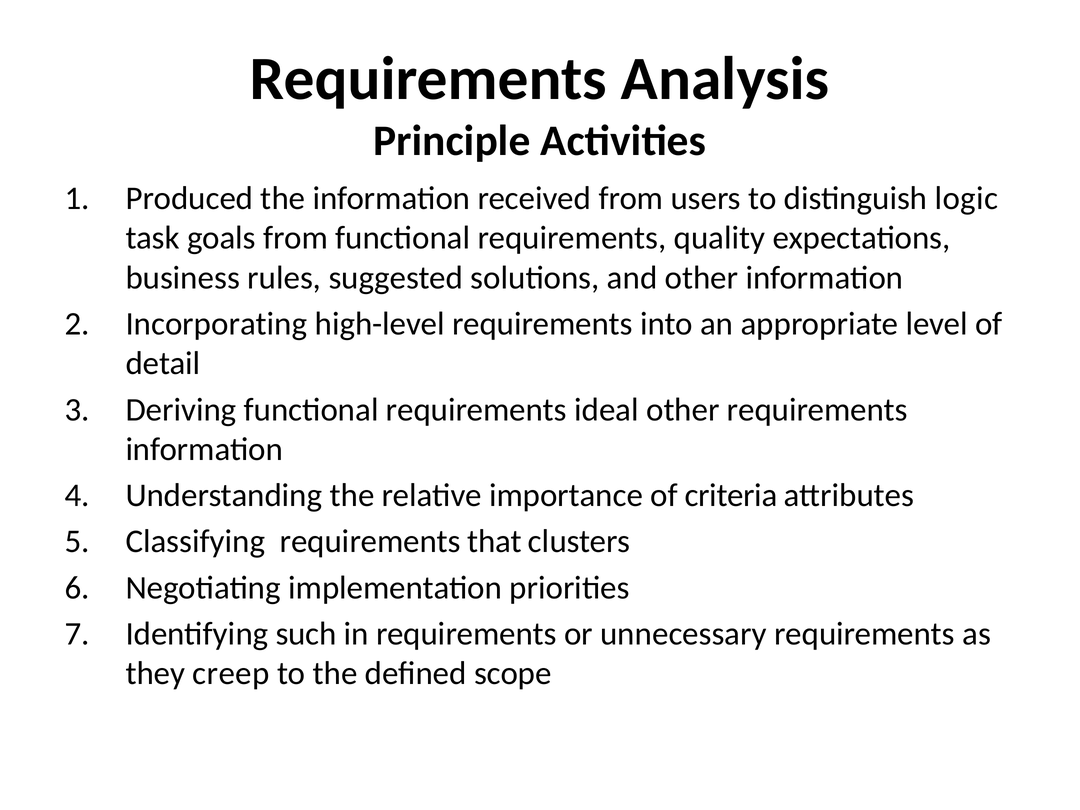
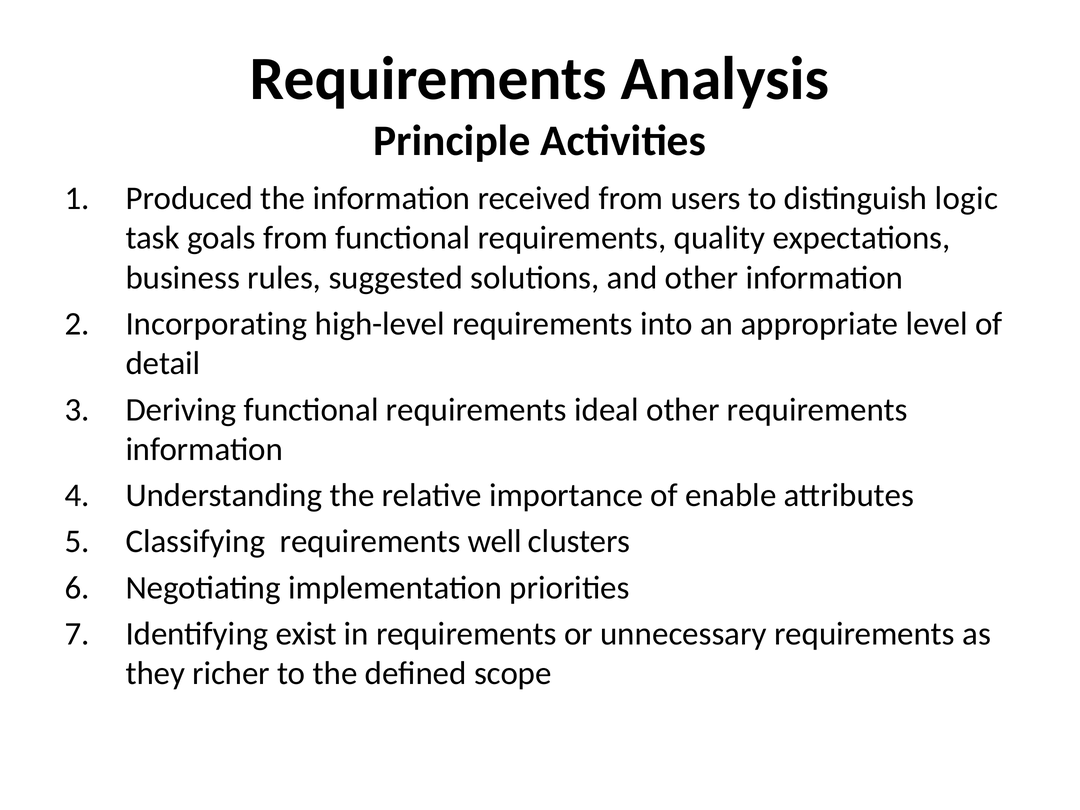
criteria: criteria -> enable
that: that -> well
such: such -> exist
creep: creep -> richer
